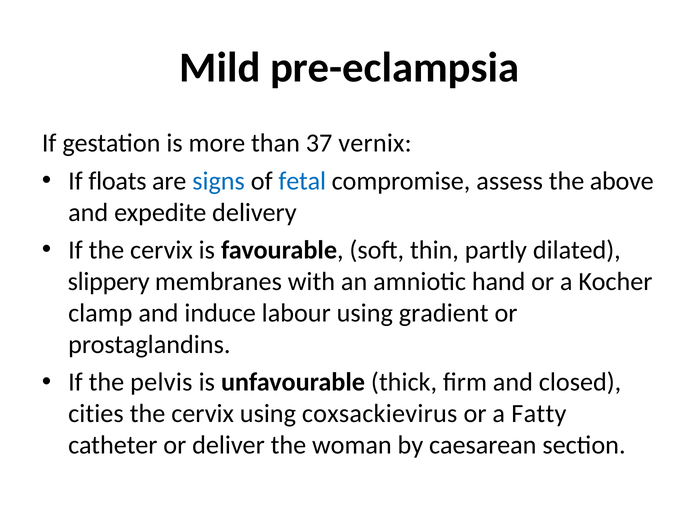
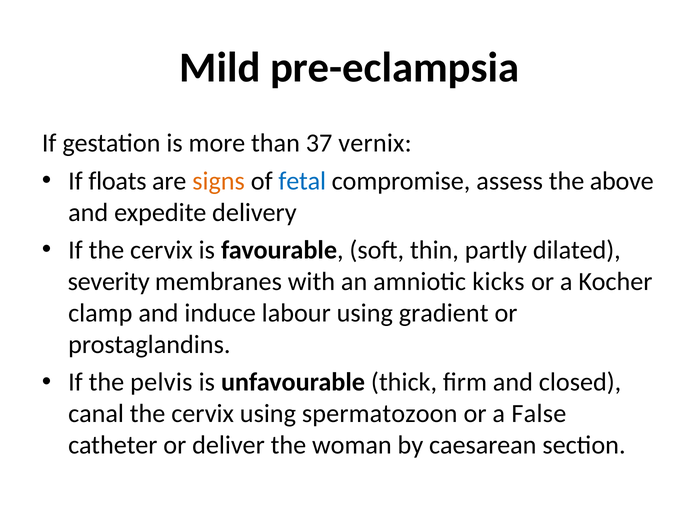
signs colour: blue -> orange
slippery: slippery -> severity
hand: hand -> kicks
cities: cities -> canal
coxsackievirus: coxsackievirus -> spermatozoon
Fatty: Fatty -> False
